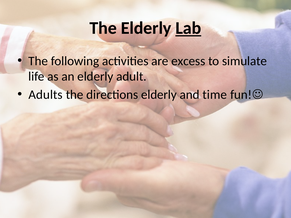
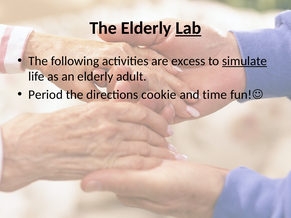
simulate underline: none -> present
Adults: Adults -> Period
directions elderly: elderly -> cookie
